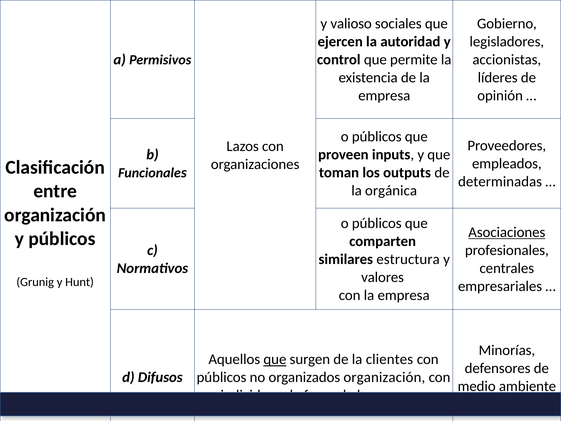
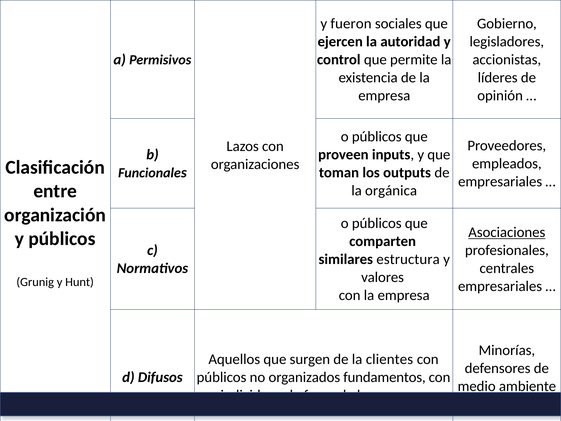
valioso: valioso -> fueron
determinadas at (500, 182): determinadas -> empresariales
que at (275, 359) underline: present -> none
organizados organización: organización -> fundamentos
